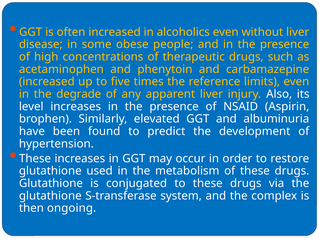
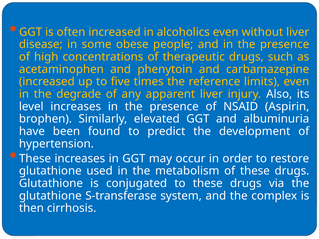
ongoing: ongoing -> cirrhosis
